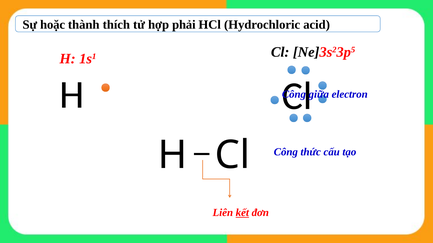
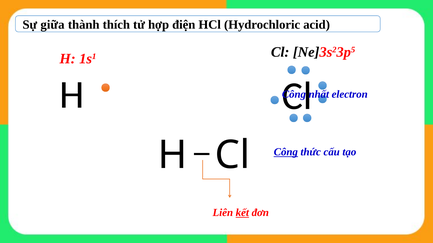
hoặc: hoặc -> giữa
phải: phải -> điện
giữa: giữa -> nhất
Công at (286, 152) underline: none -> present
